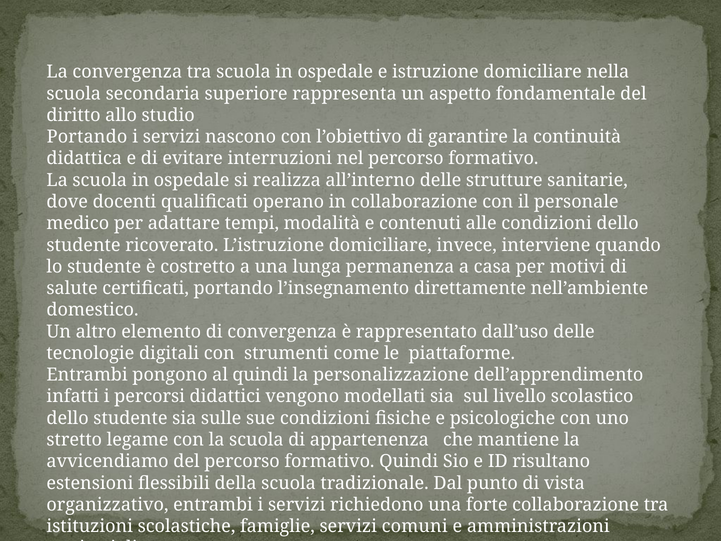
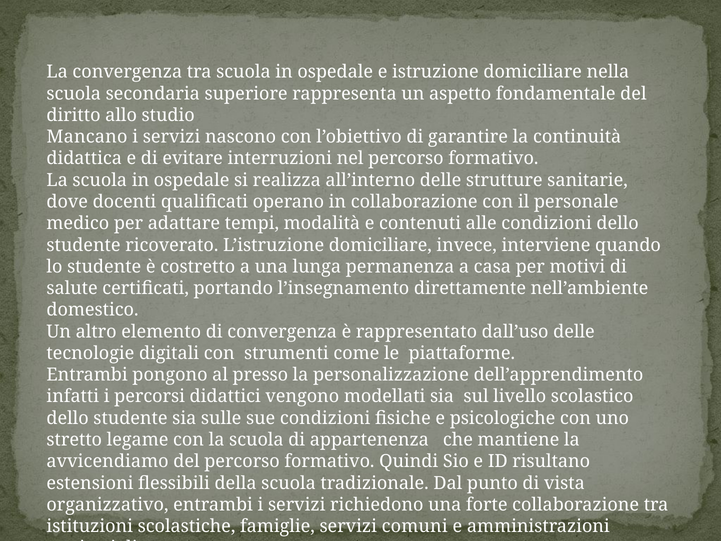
Portando at (87, 137): Portando -> Mancano
al quindi: quindi -> presso
